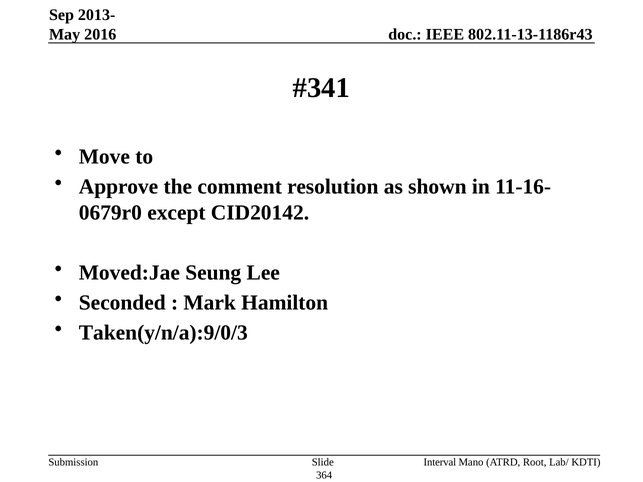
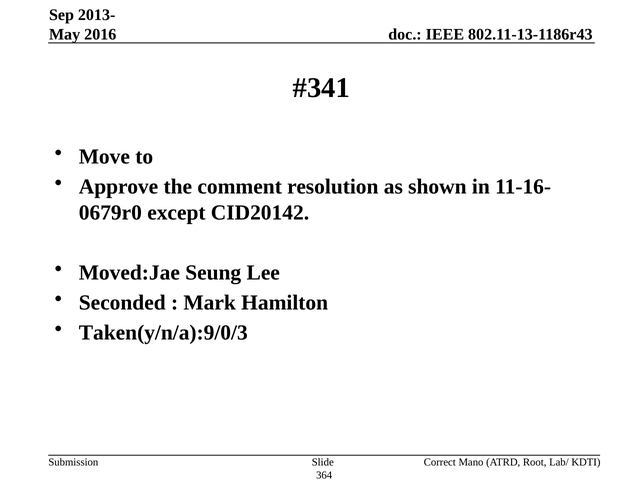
Interval: Interval -> Correct
